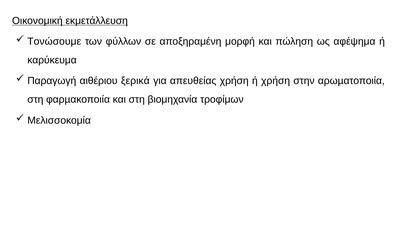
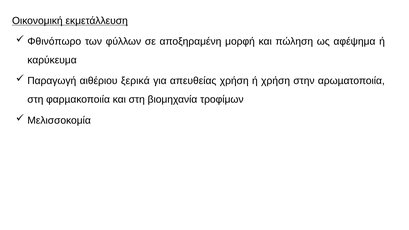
Τονώσουμε: Τονώσουμε -> Φθινόπωρο
